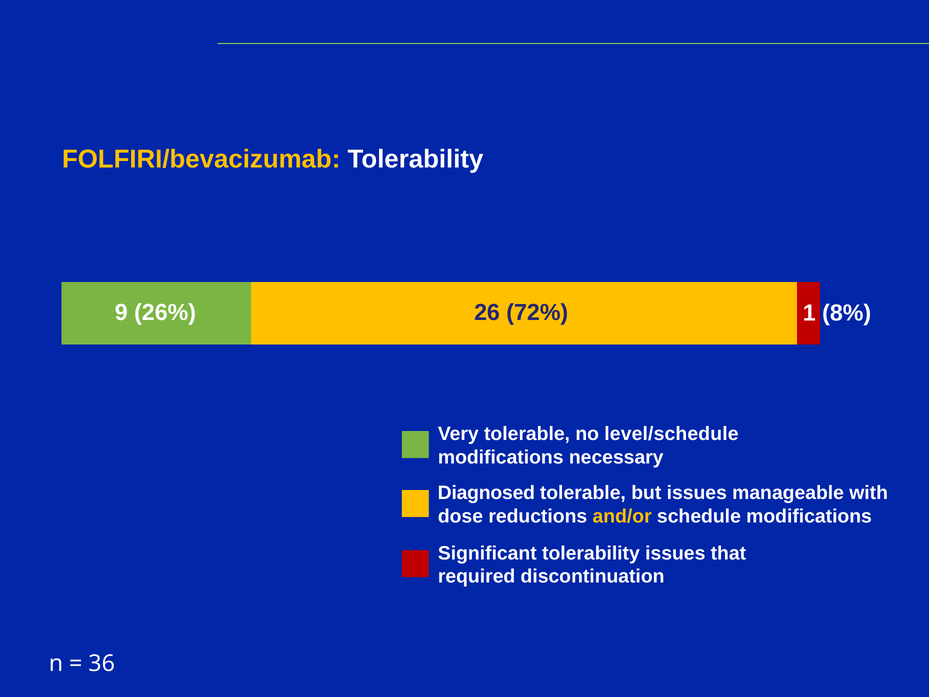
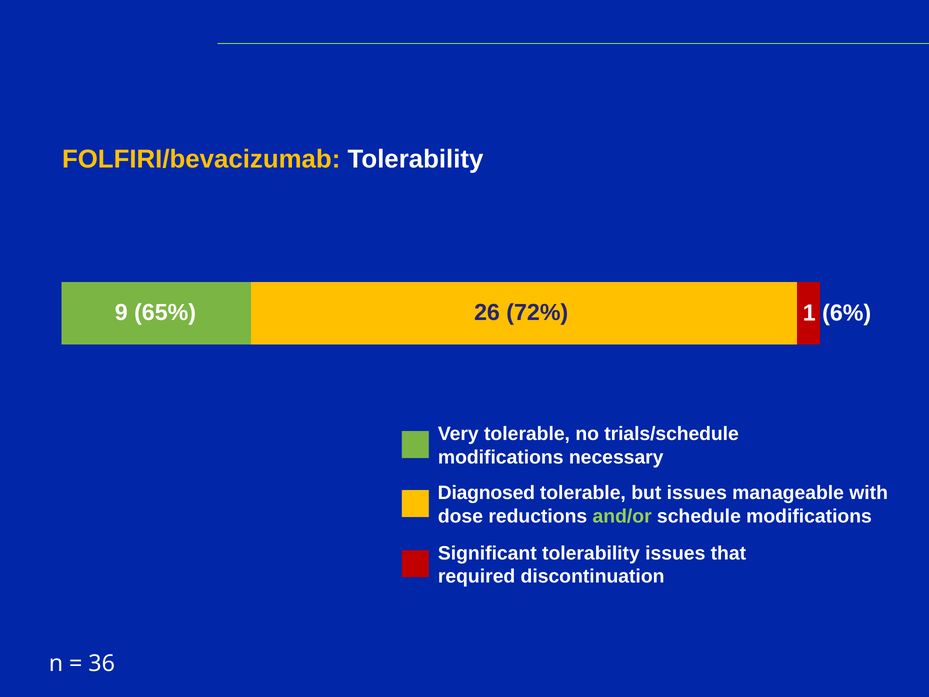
26%: 26% -> 65%
8%: 8% -> 6%
level/schedule: level/schedule -> trials/schedule
and/or colour: yellow -> light green
